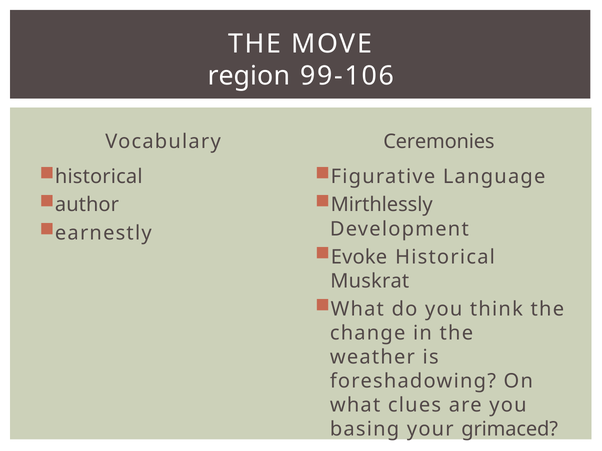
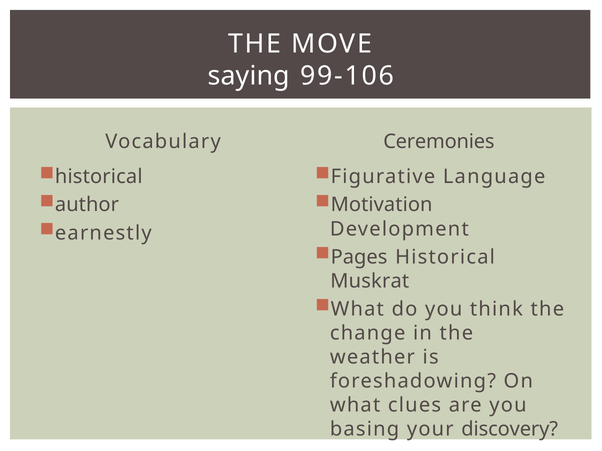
region: region -> saying
Mirthlessly: Mirthlessly -> Motivation
Evoke: Evoke -> Pages
grimaced: grimaced -> discovery
